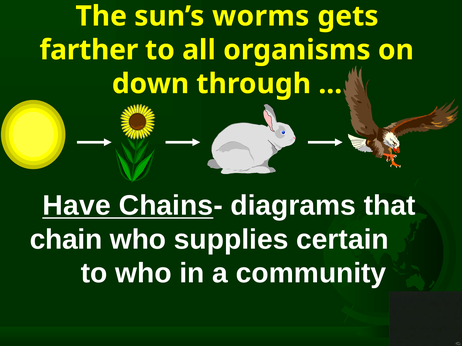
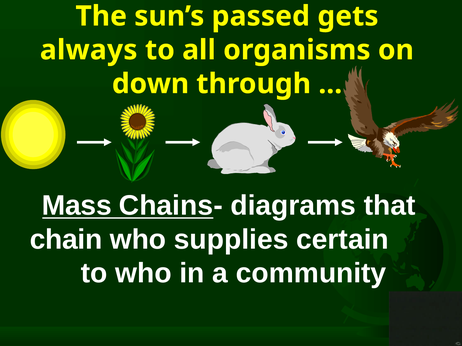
worms: worms -> passed
farther: farther -> always
Have: Have -> Mass
